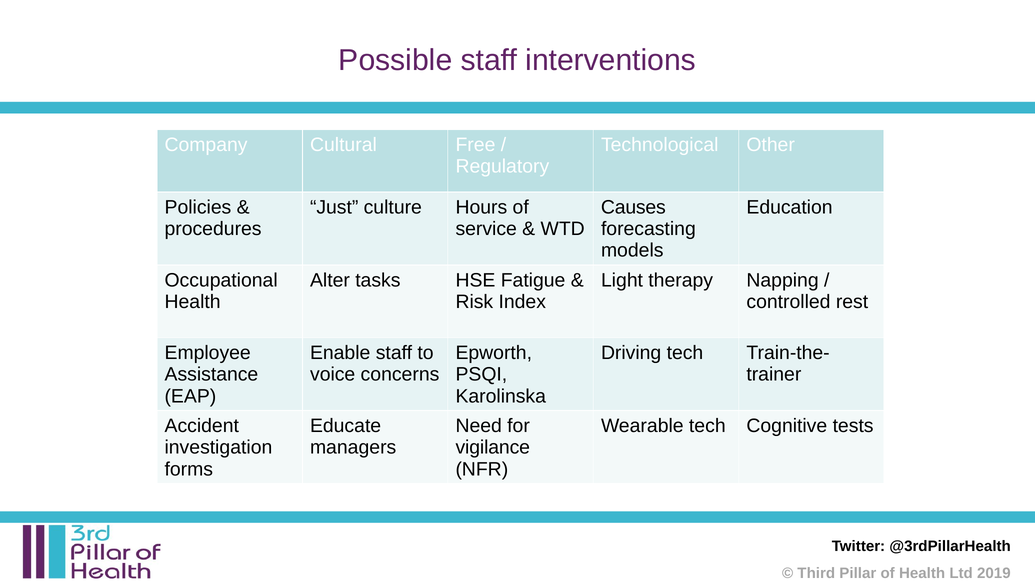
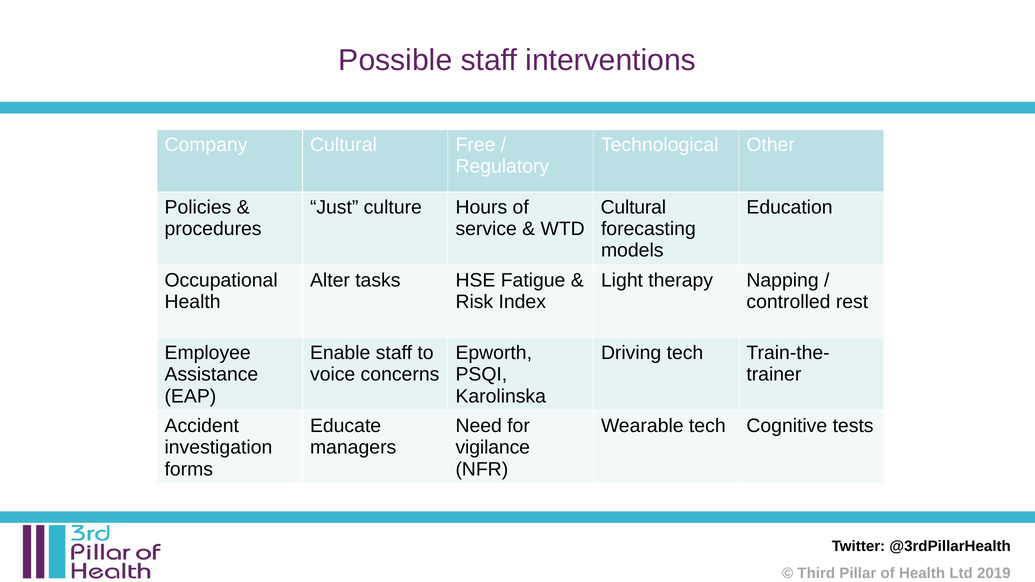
Causes at (633, 207): Causes -> Cultural
